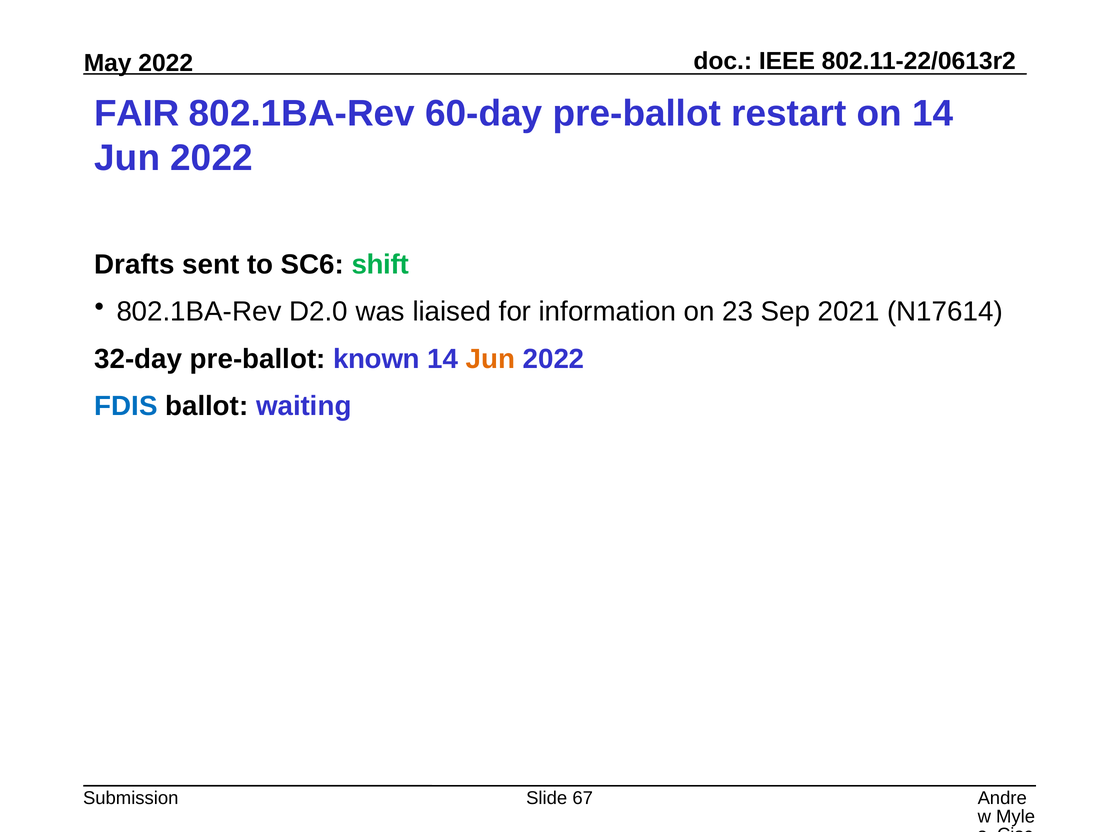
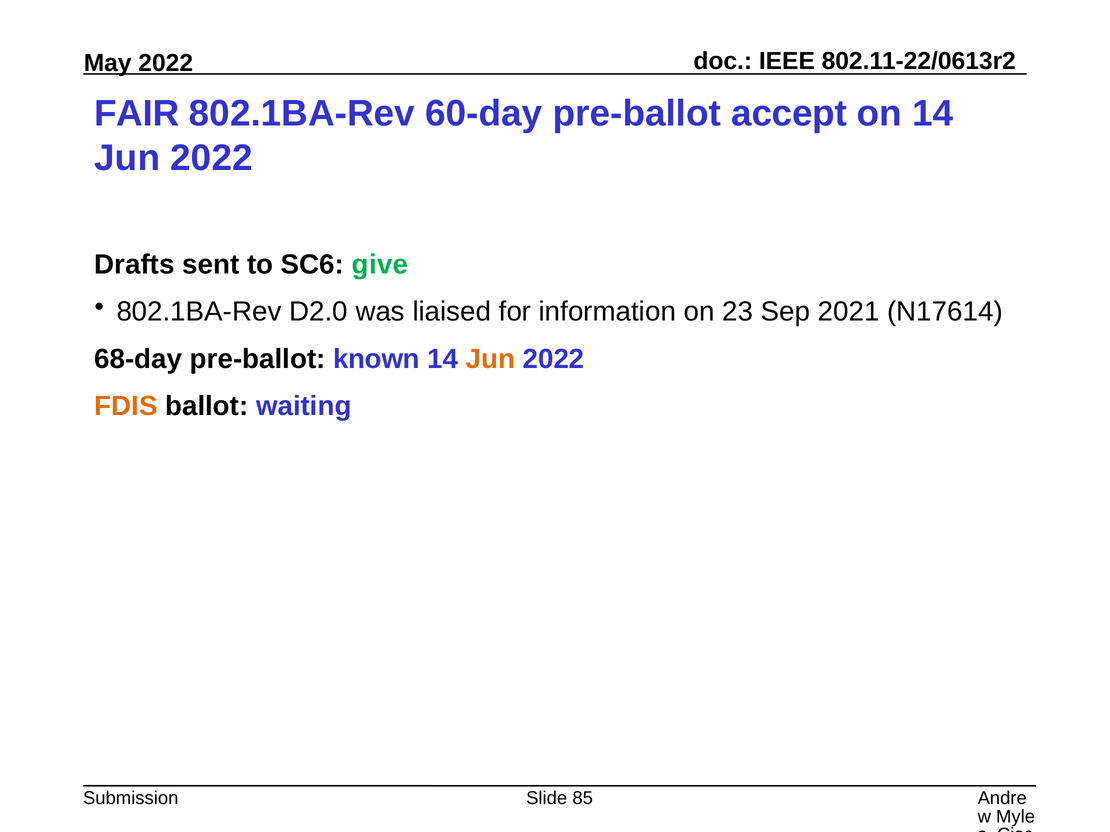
restart: restart -> accept
shift: shift -> give
32-day: 32-day -> 68-day
FDIS colour: blue -> orange
67: 67 -> 85
